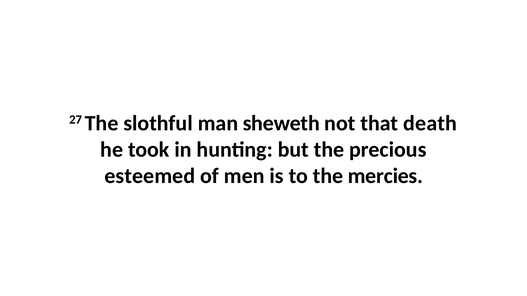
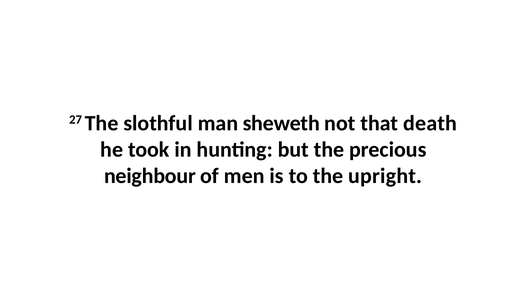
esteemed: esteemed -> neighbour
mercies: mercies -> upright
